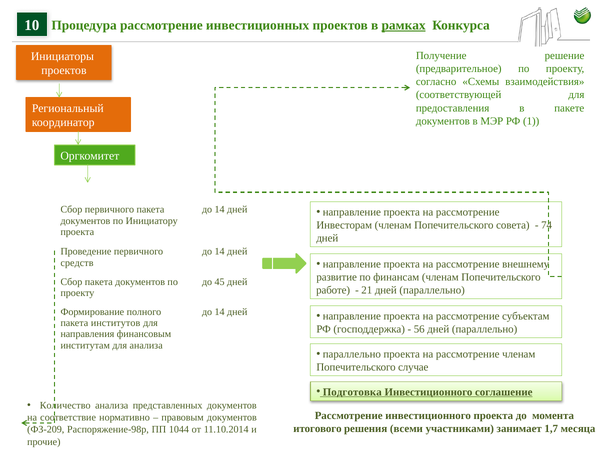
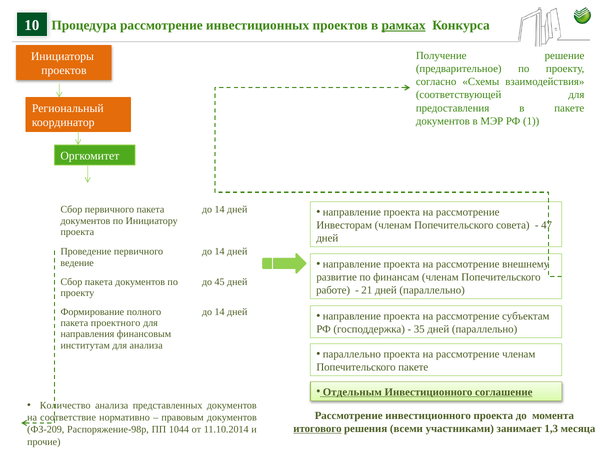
74: 74 -> 47
средств: средств -> ведение
институтов: институтов -> проектного
56: 56 -> 35
Попечительского случае: случае -> пакете
Подготовка: Подготовка -> Отдельным
итогового underline: none -> present
1,7: 1,7 -> 1,3
